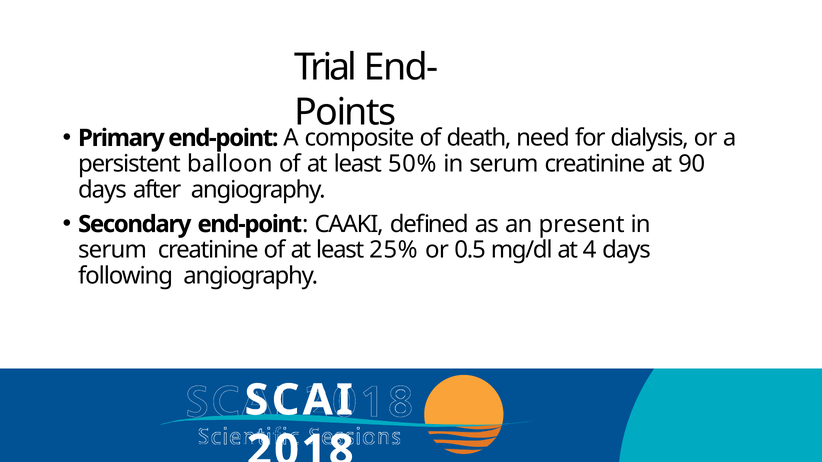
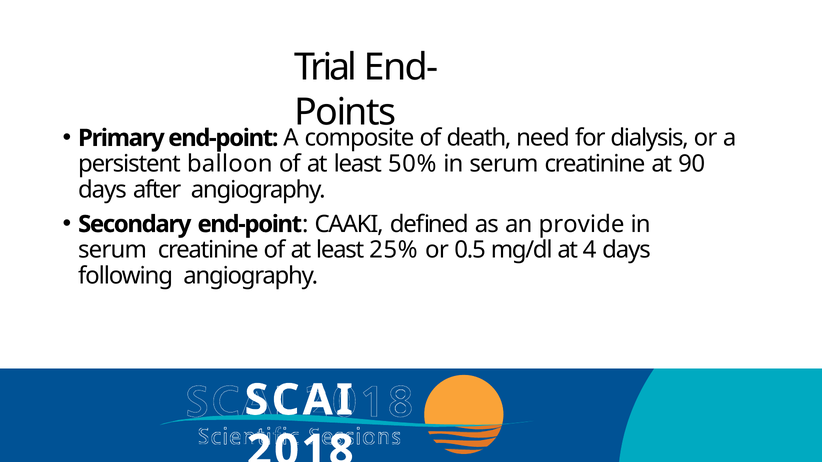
present: present -> provide
